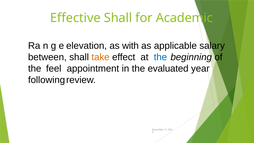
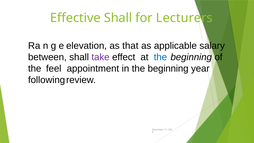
Academic: Academic -> Lecturers
with: with -> that
take colour: orange -> purple
in the evaluated: evaluated -> beginning
